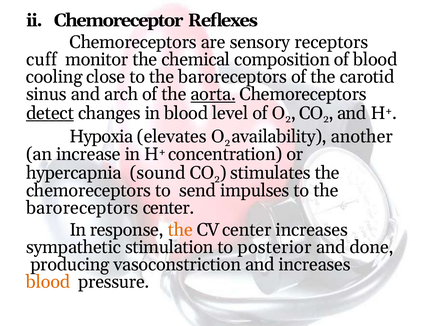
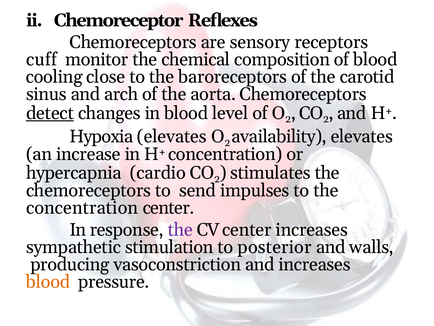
aorta underline: present -> none
availability another: another -> elevates
sound: sound -> cardio
baroreceptors at (82, 208): baroreceptors -> concentration
the at (180, 229) colour: orange -> purple
done: done -> walls
